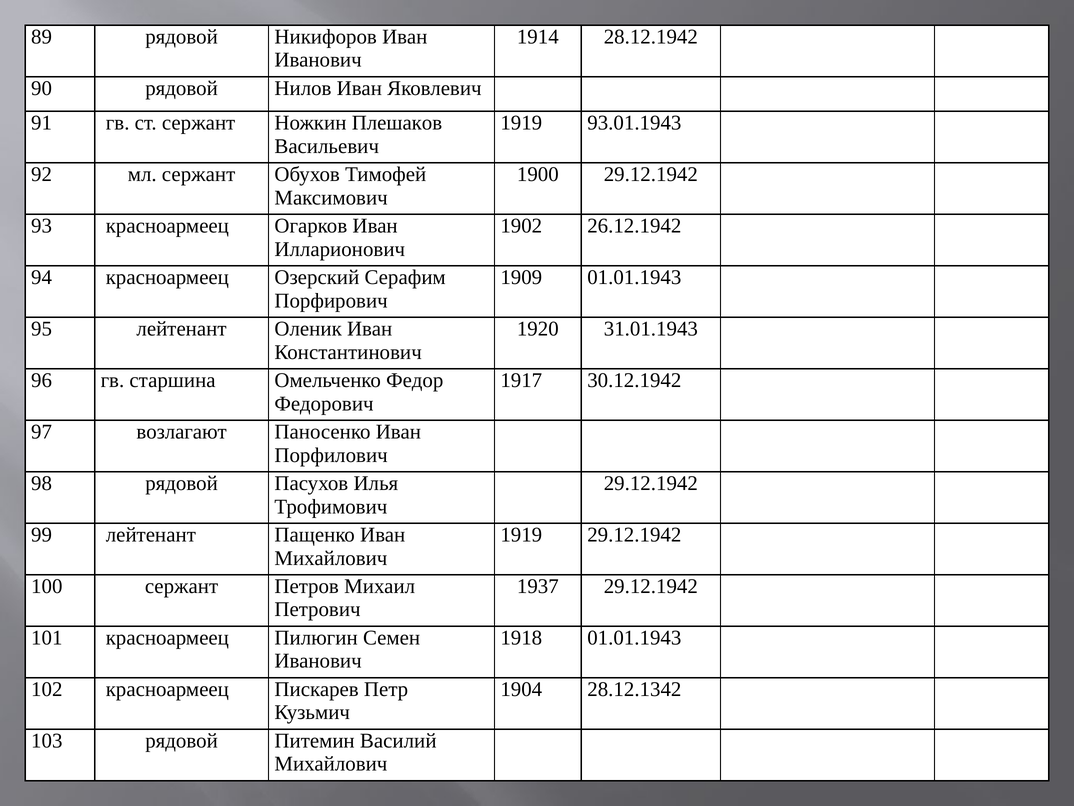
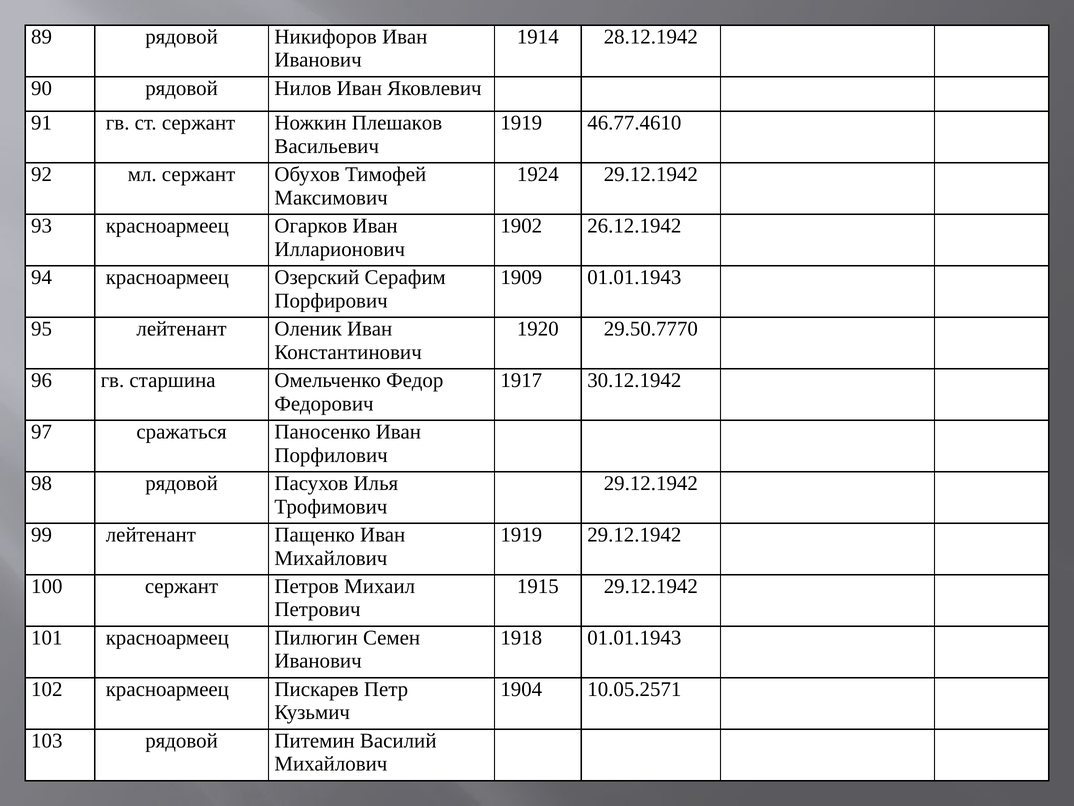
93.01.1943: 93.01.1943 -> 46.77.4610
1900: 1900 -> 1924
31.01.1943: 31.01.1943 -> 29.50.7770
возлагают: возлагают -> сражаться
1937: 1937 -> 1915
28.12.1342: 28.12.1342 -> 10.05.2571
